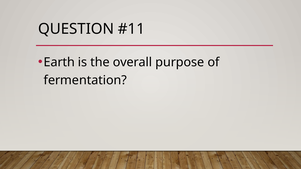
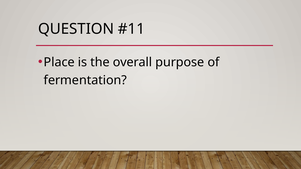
Earth: Earth -> Place
